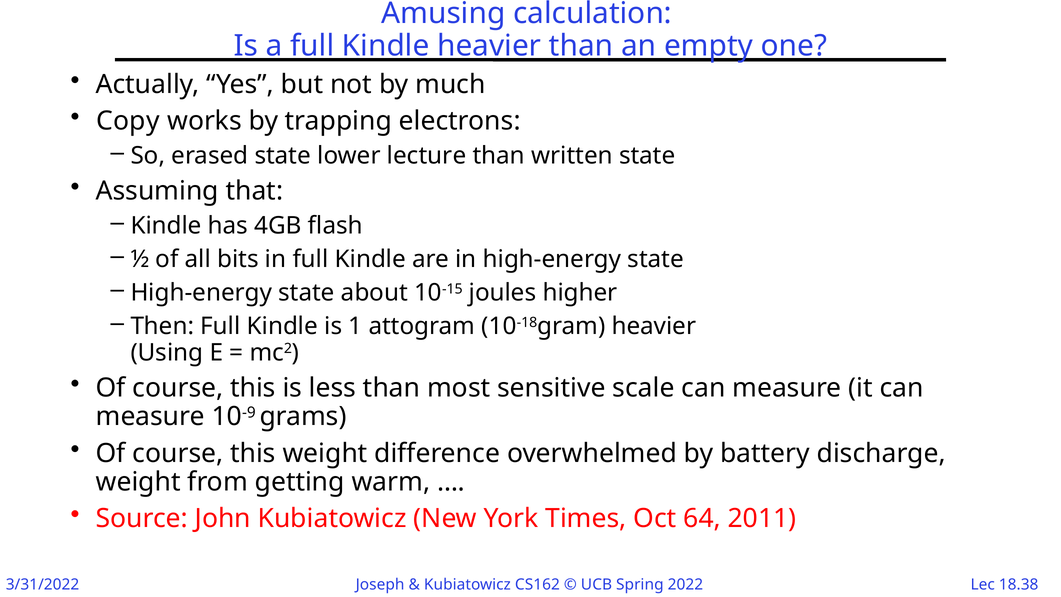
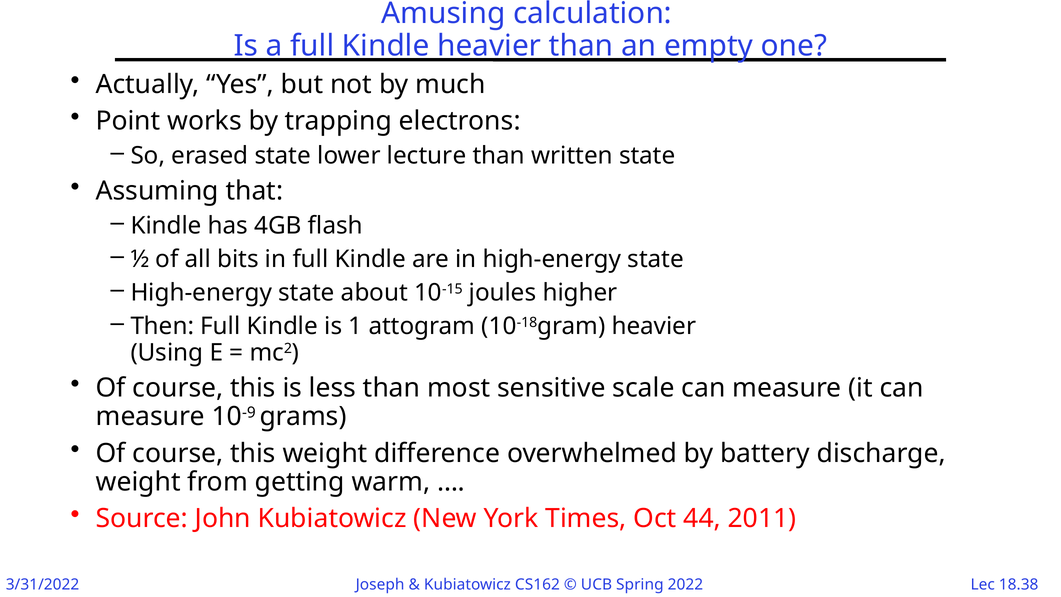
Copy: Copy -> Point
64: 64 -> 44
